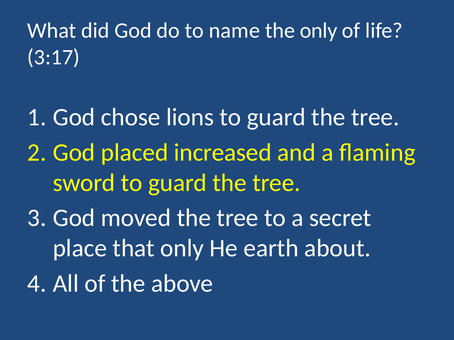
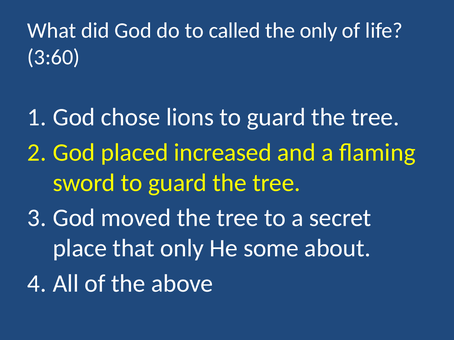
name: name -> called
3:17: 3:17 -> 3:60
earth: earth -> some
